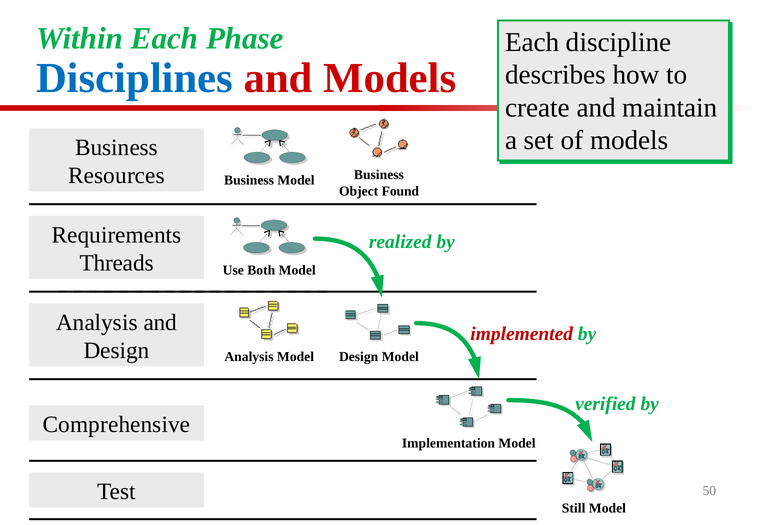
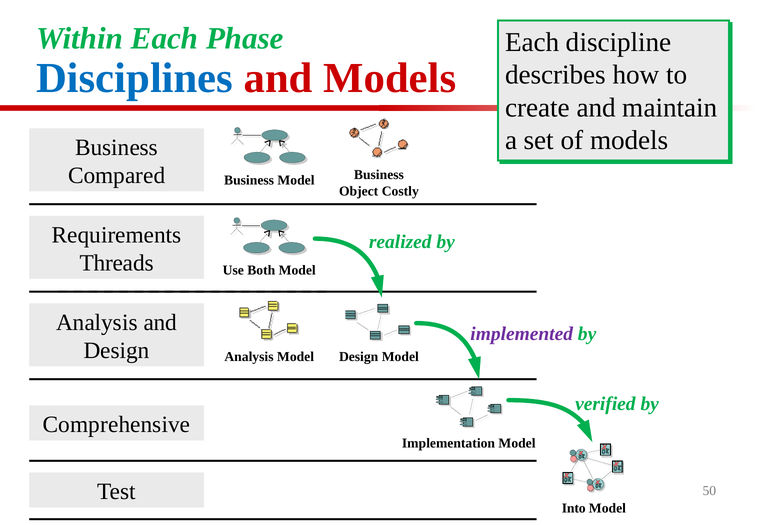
Resources: Resources -> Compared
Found: Found -> Costly
implemented colour: red -> purple
Still: Still -> Into
